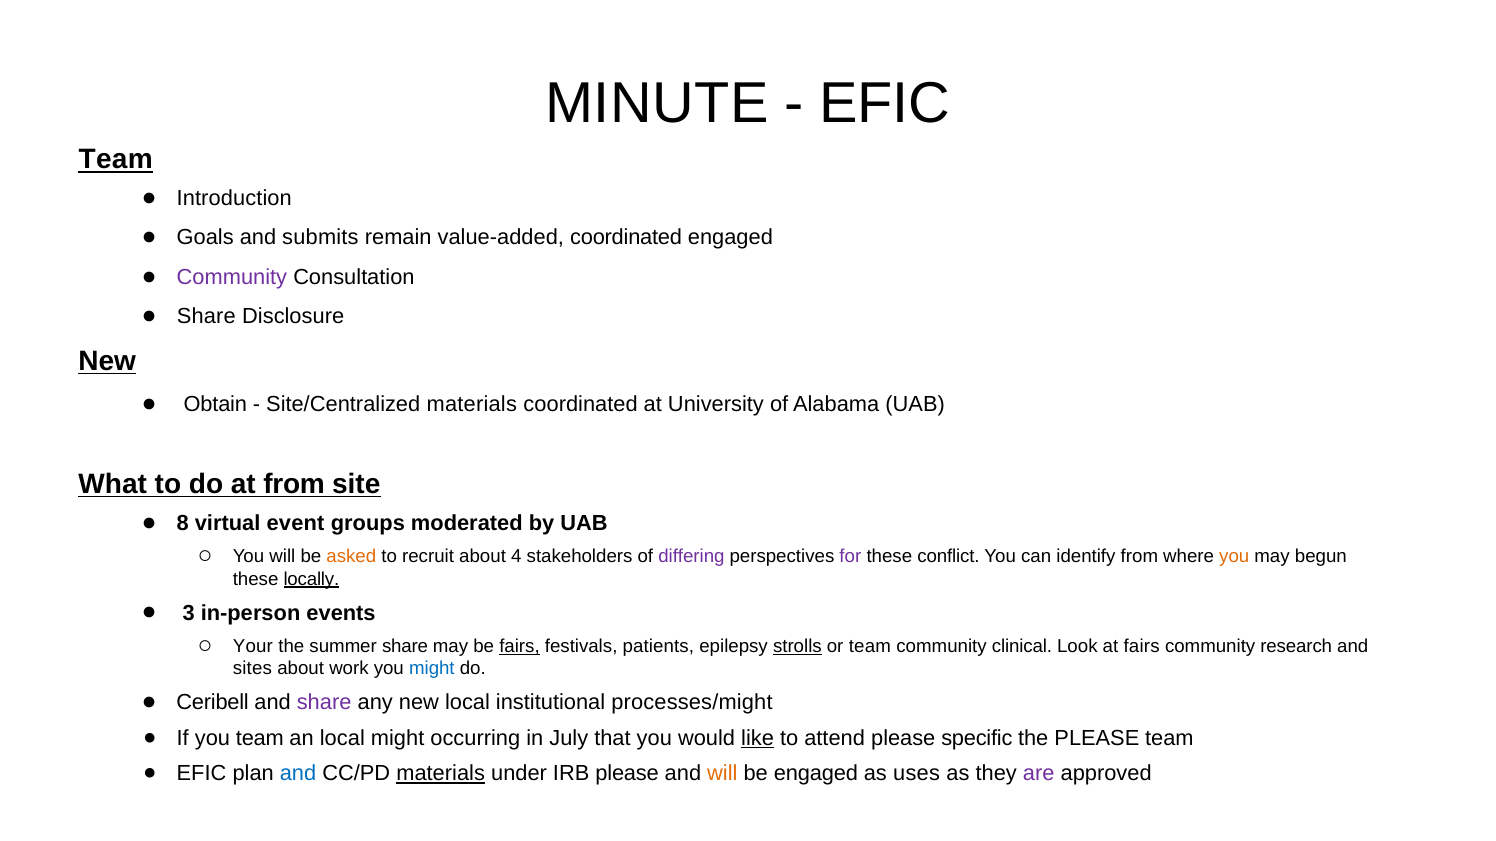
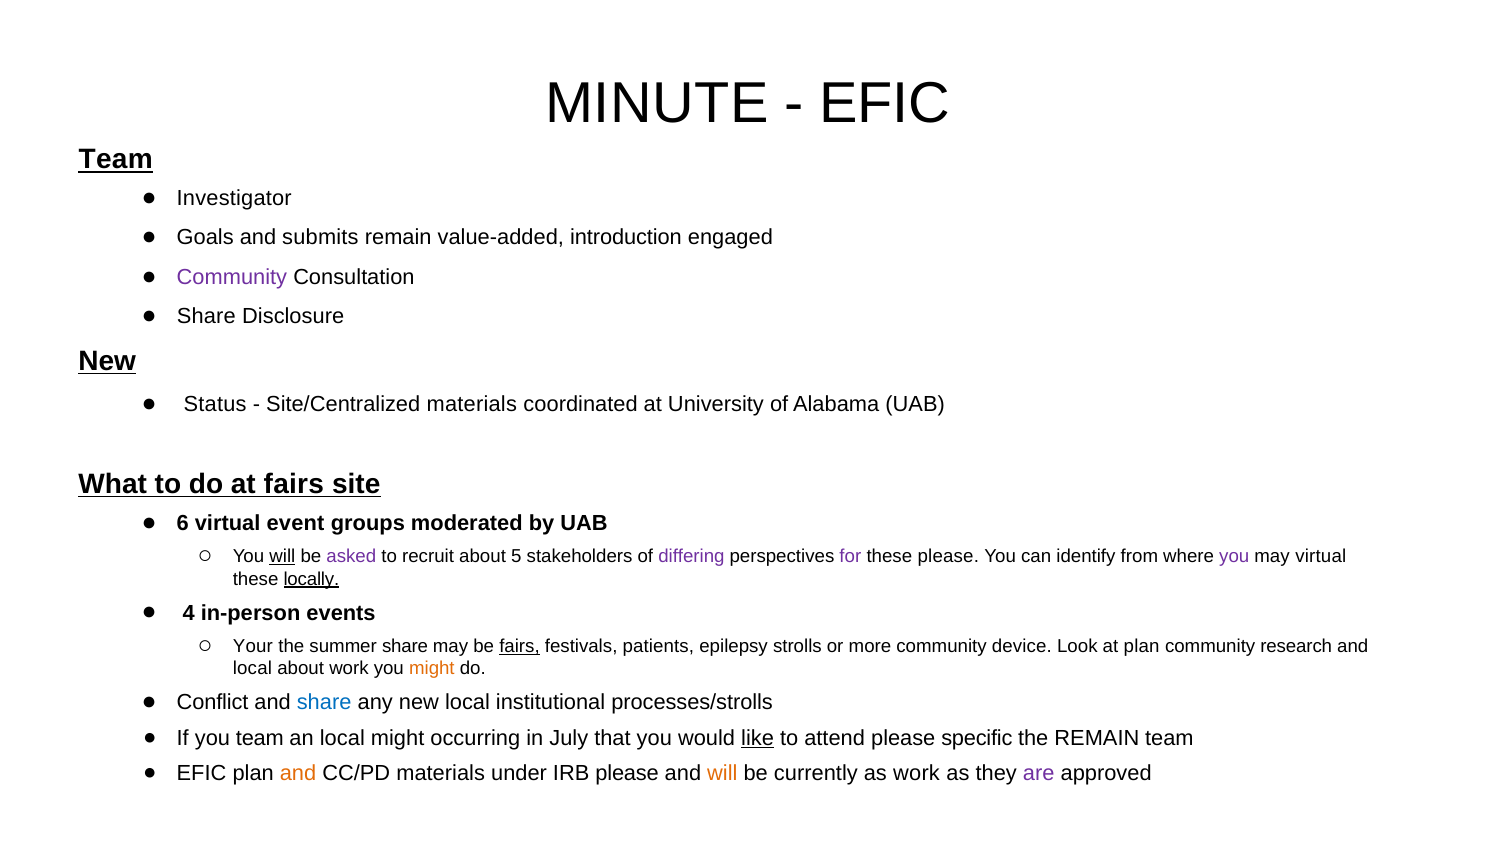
Introduction: Introduction -> Investigator
value-added coordinated: coordinated -> introduction
Obtain: Obtain -> Status
at from: from -> fairs
8: 8 -> 6
will at (282, 557) underline: none -> present
asked colour: orange -> purple
4: 4 -> 5
these conflict: conflict -> please
you at (1234, 557) colour: orange -> purple
may begun: begun -> virtual
3: 3 -> 4
strolls underline: present -> none
or team: team -> more
clinical: clinical -> device
at fairs: fairs -> plan
sites at (252, 669): sites -> local
might at (432, 669) colour: blue -> orange
Ceribell: Ceribell -> Conflict
share at (324, 703) colour: purple -> blue
processes/might: processes/might -> processes/strolls
the PLEASE: PLEASE -> REMAIN
and at (298, 774) colour: blue -> orange
materials at (441, 774) underline: present -> none
be engaged: engaged -> currently
as uses: uses -> work
